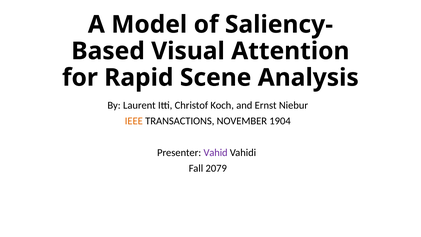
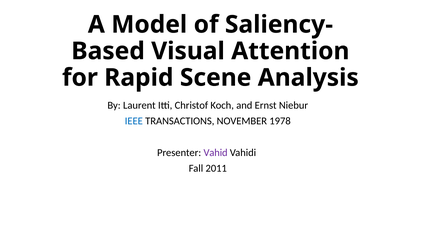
IEEE colour: orange -> blue
1904: 1904 -> 1978
2079: 2079 -> 2011
